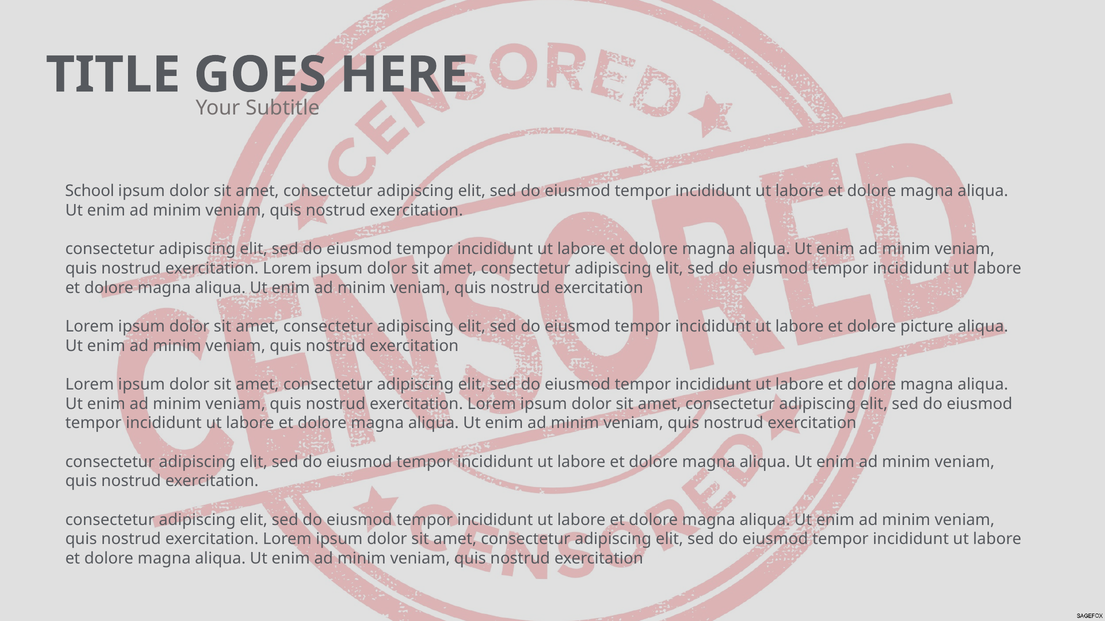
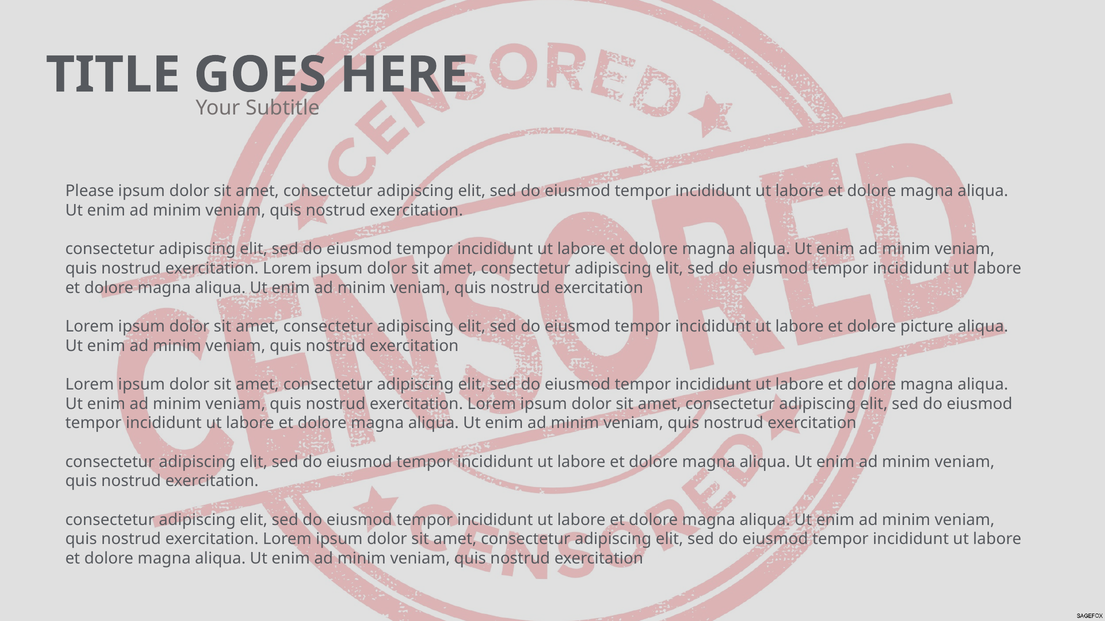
School: School -> Please
